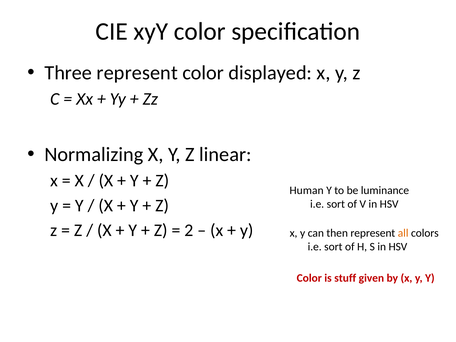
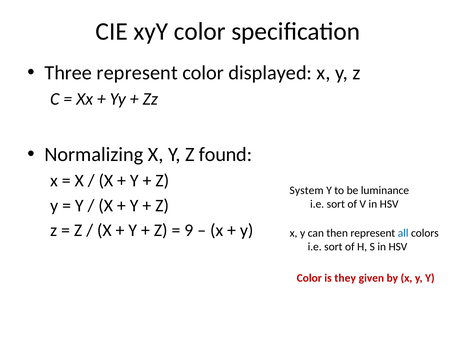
linear: linear -> found
Human: Human -> System
2: 2 -> 9
all colour: orange -> blue
stuff: stuff -> they
